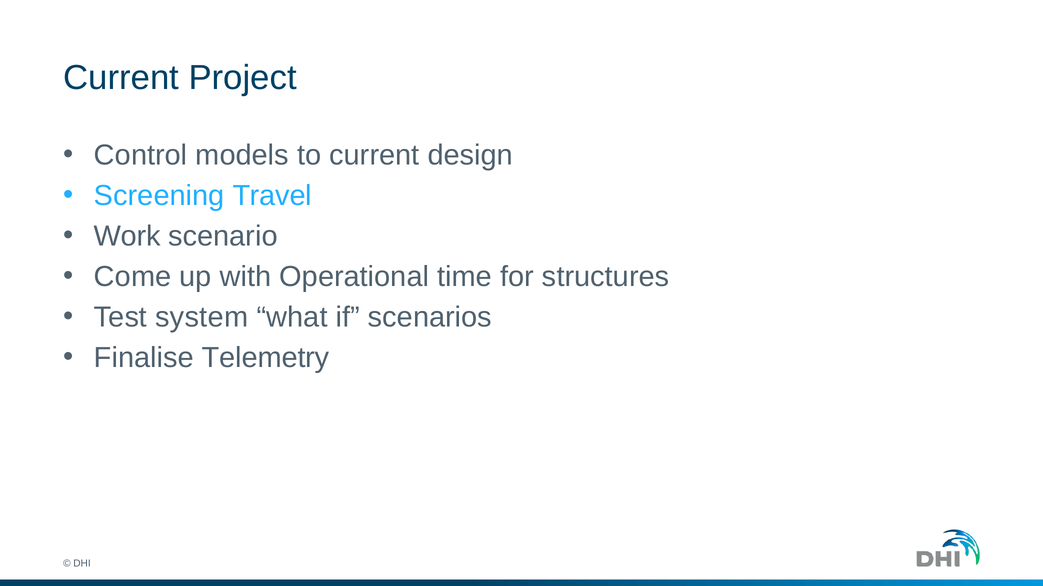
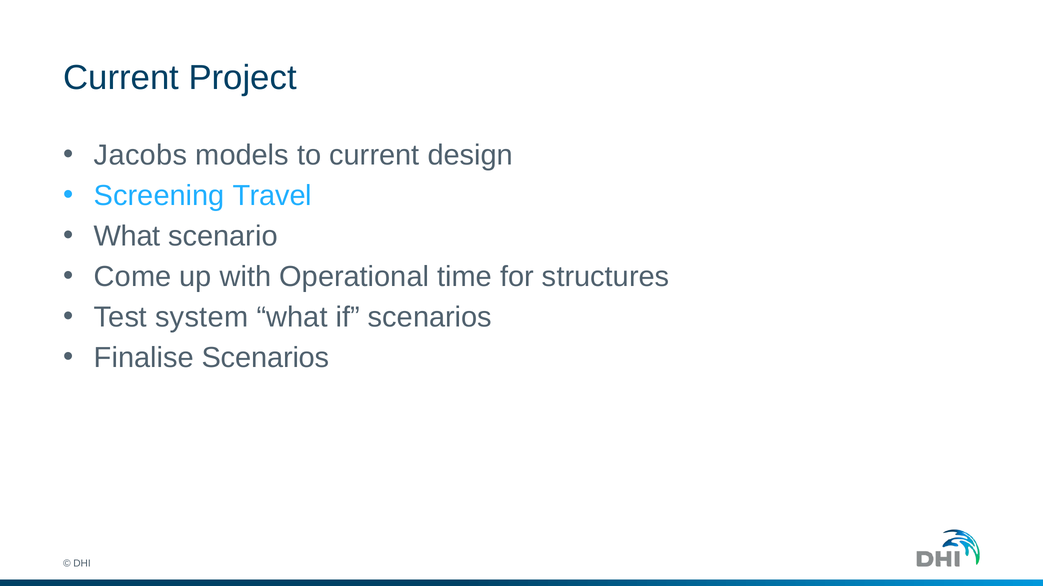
Control: Control -> Jacobs
Work at (127, 237): Work -> What
Finalise Telemetry: Telemetry -> Scenarios
